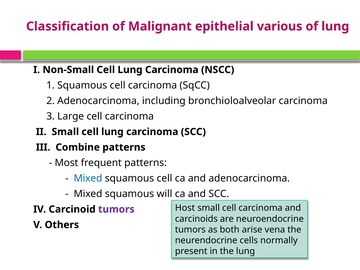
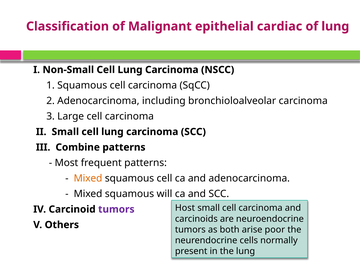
various: various -> cardiac
Mixed at (88, 178) colour: blue -> orange
vena: vena -> poor
